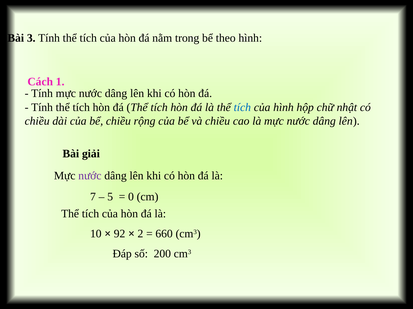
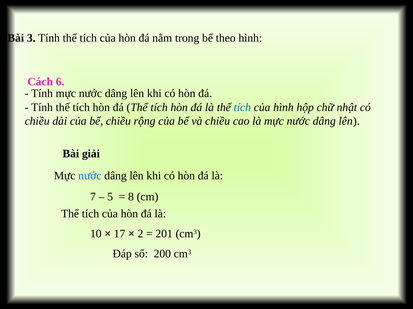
1: 1 -> 6
nước at (90, 176) colour: purple -> blue
0: 0 -> 8
92: 92 -> 17
660: 660 -> 201
